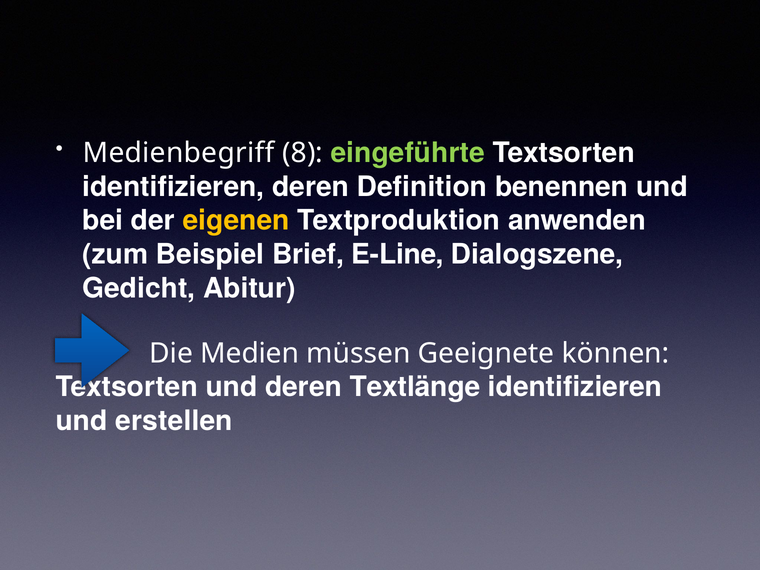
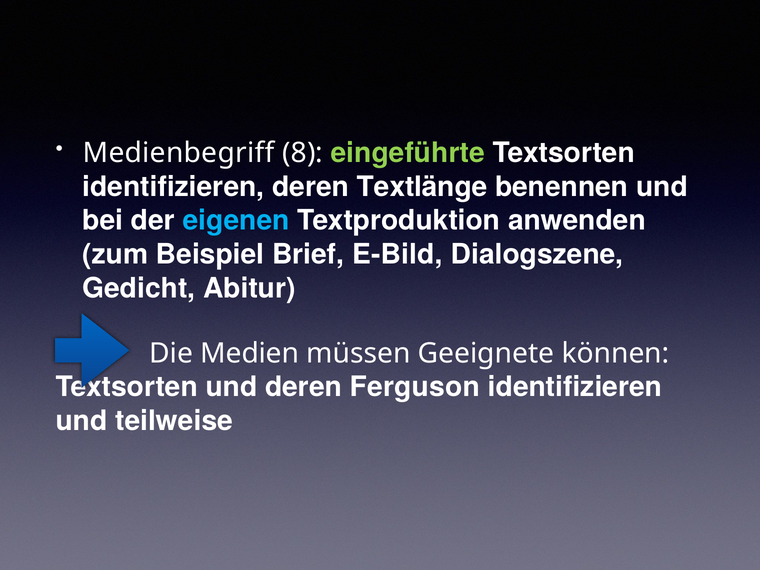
Definition: Definition -> Textlänge
eigenen colour: yellow -> light blue
E-Line: E-Line -> E-Bild
Textlänge: Textlänge -> Ferguson
erstellen: erstellen -> teilweise
